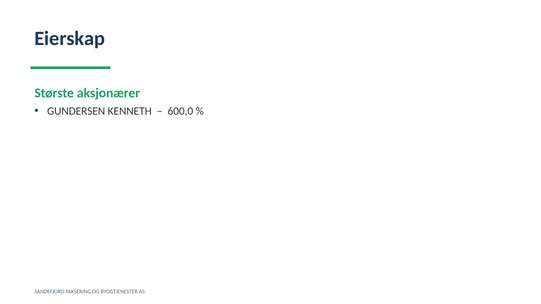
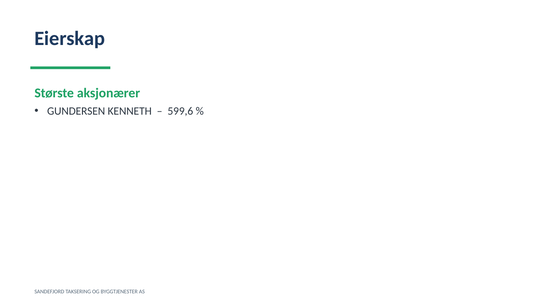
600,0: 600,0 -> 599,6
